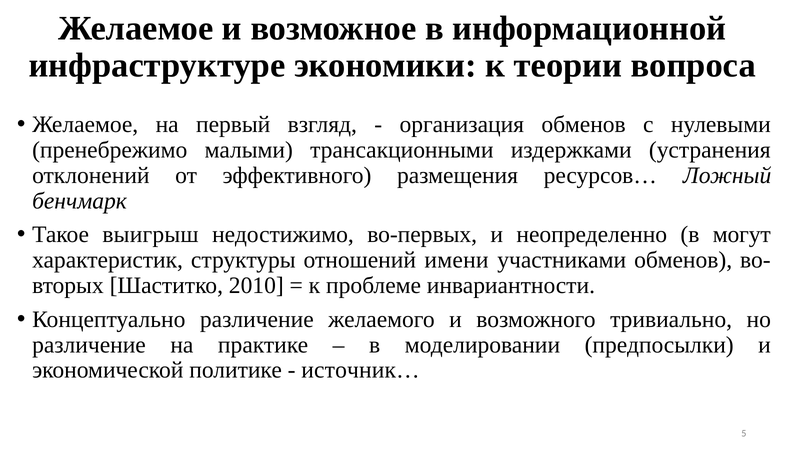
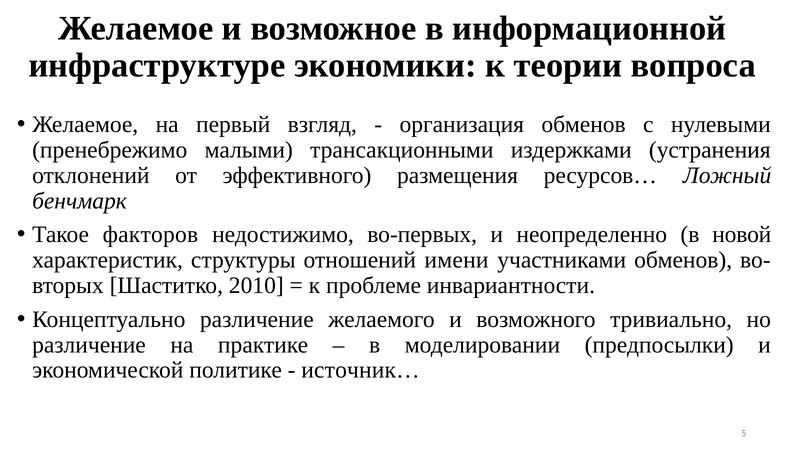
выигрыш: выигрыш -> факторов
могут: могут -> новой
